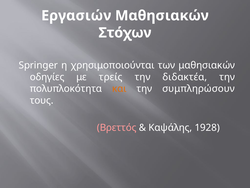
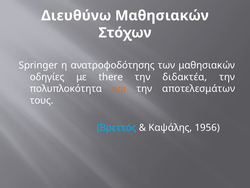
Εργασιών: Εργασιών -> Διευθύνω
χρησιμοποιούνται: χρησιμοποιούνται -> ανατροφοδότησης
τρείς: τρείς -> there
συμπληρώσουν: συμπληρώσουν -> αποτελεσμάτων
Βρεττός colour: pink -> light blue
1928: 1928 -> 1956
